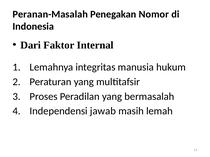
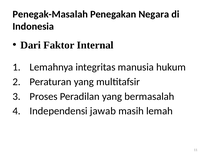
Peranan-Masalah: Peranan-Masalah -> Penegak-Masalah
Nomor: Nomor -> Negara
